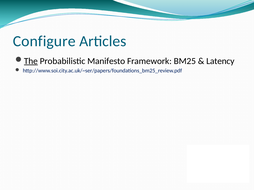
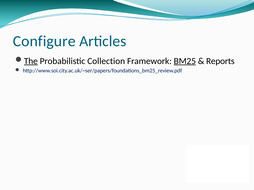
Manifesto: Manifesto -> Collection
BM25 underline: none -> present
Latency: Latency -> Reports
